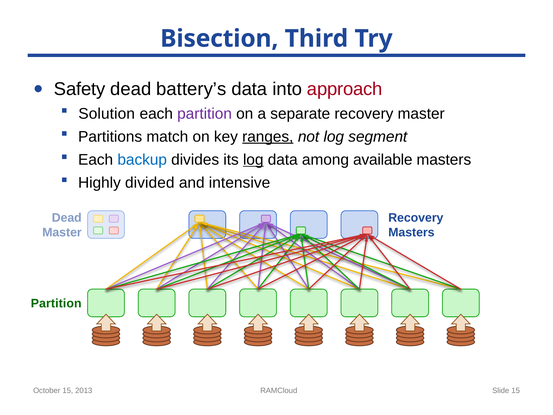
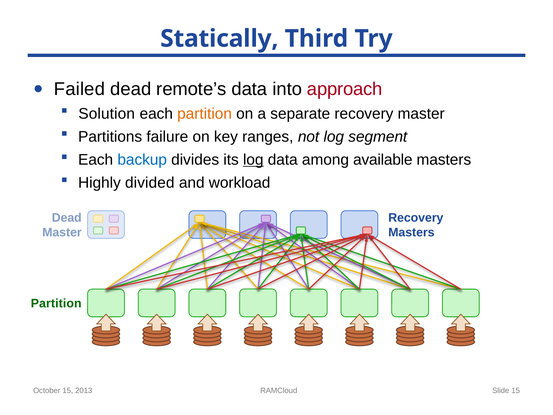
Bisection: Bisection -> Statically
Safety: Safety -> Failed
battery’s: battery’s -> remote’s
partition at (205, 114) colour: purple -> orange
match: match -> failure
ranges underline: present -> none
intensive: intensive -> workload
